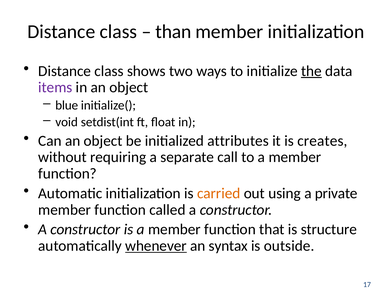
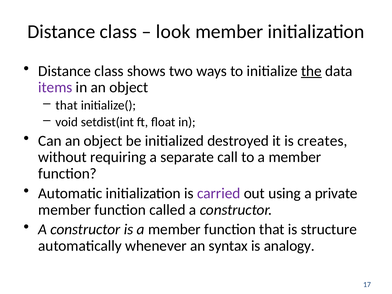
than: than -> look
blue at (67, 105): blue -> that
attributes: attributes -> destroyed
carried colour: orange -> purple
whenever underline: present -> none
outside: outside -> analogy
